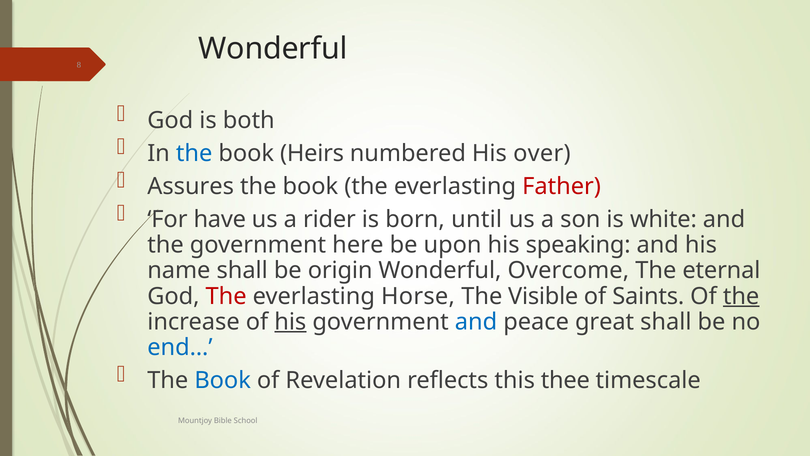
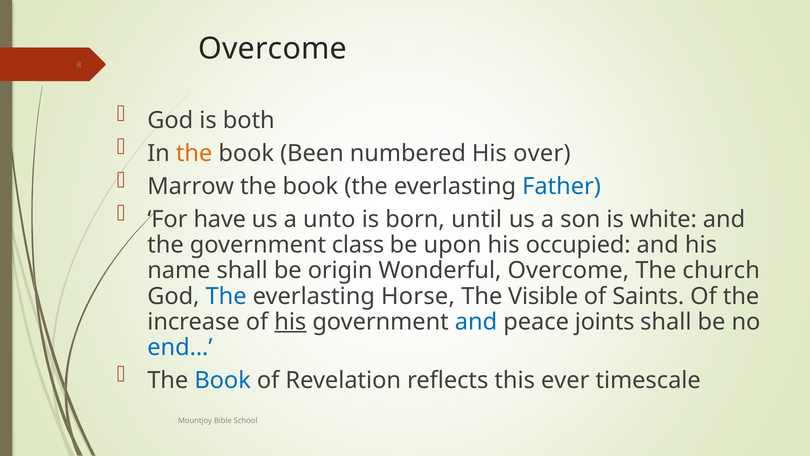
Wonderful at (273, 49): Wonderful -> Overcome
the at (194, 153) colour: blue -> orange
Heirs: Heirs -> Been
Assures: Assures -> Marrow
Father colour: red -> blue
rider: rider -> unto
here: here -> class
speaking: speaking -> occupied
eternal: eternal -> church
The at (226, 296) colour: red -> blue
the at (741, 296) underline: present -> none
great: great -> joints
thee: thee -> ever
